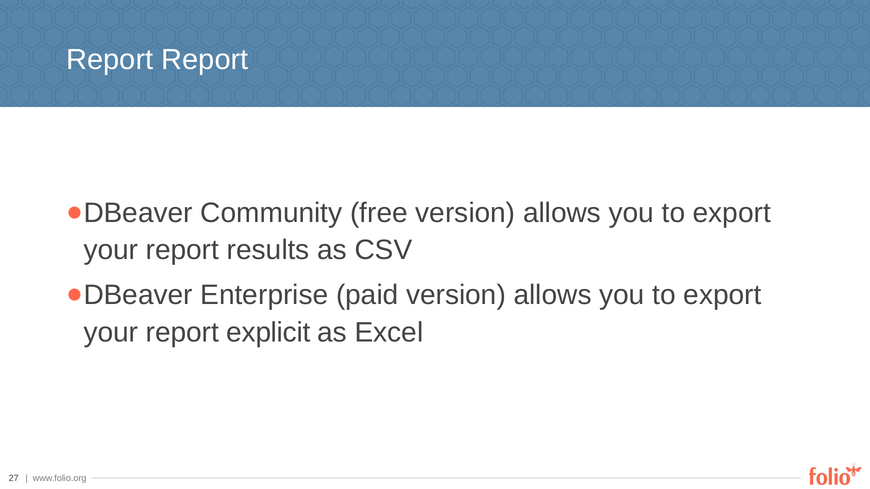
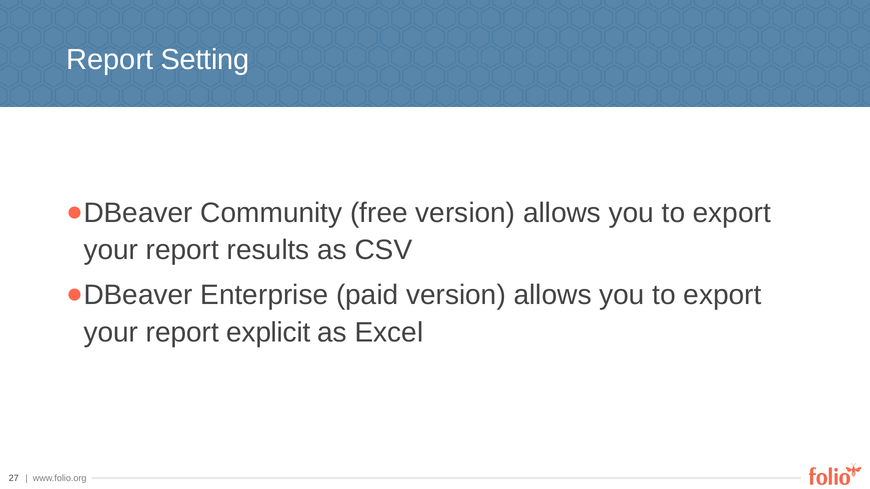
Report Report: Report -> Setting
